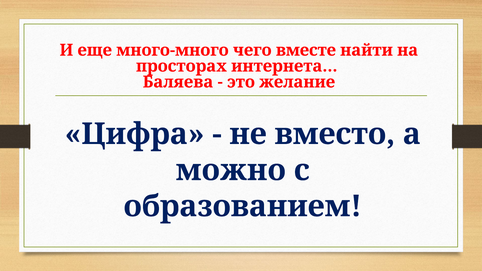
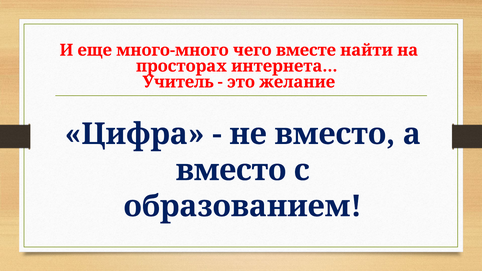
Баляева: Баляева -> Учитель
можно at (231, 170): можно -> вместо
